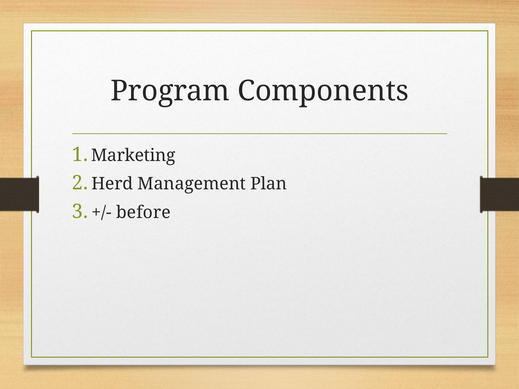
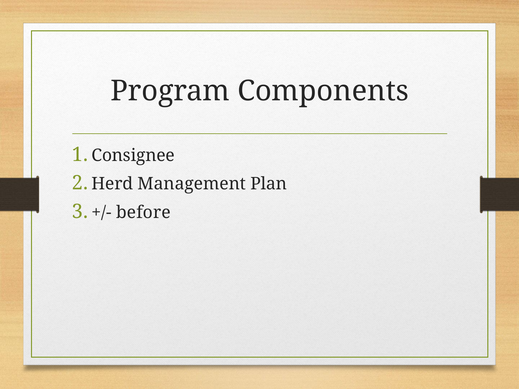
Marketing: Marketing -> Consignee
